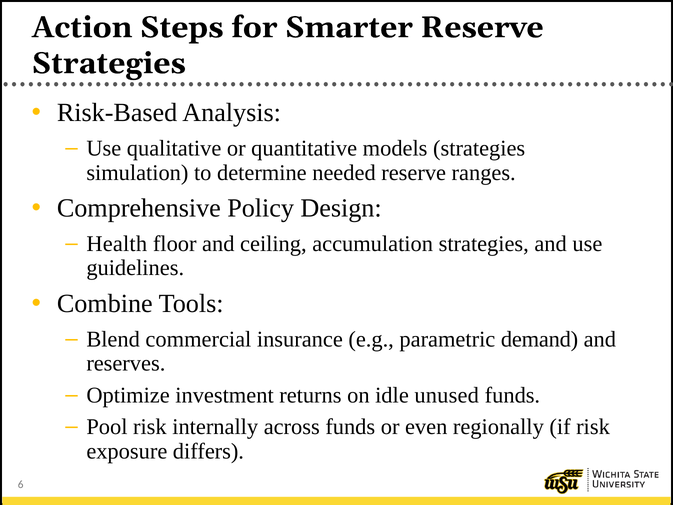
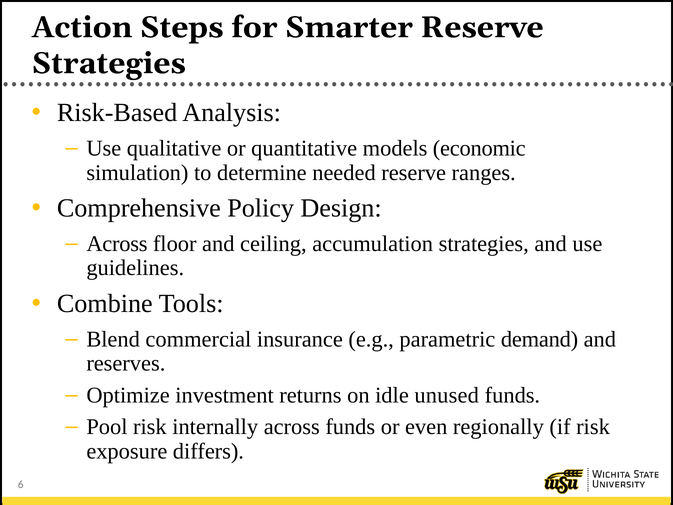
models strategies: strategies -> economic
Health at (117, 244): Health -> Across
